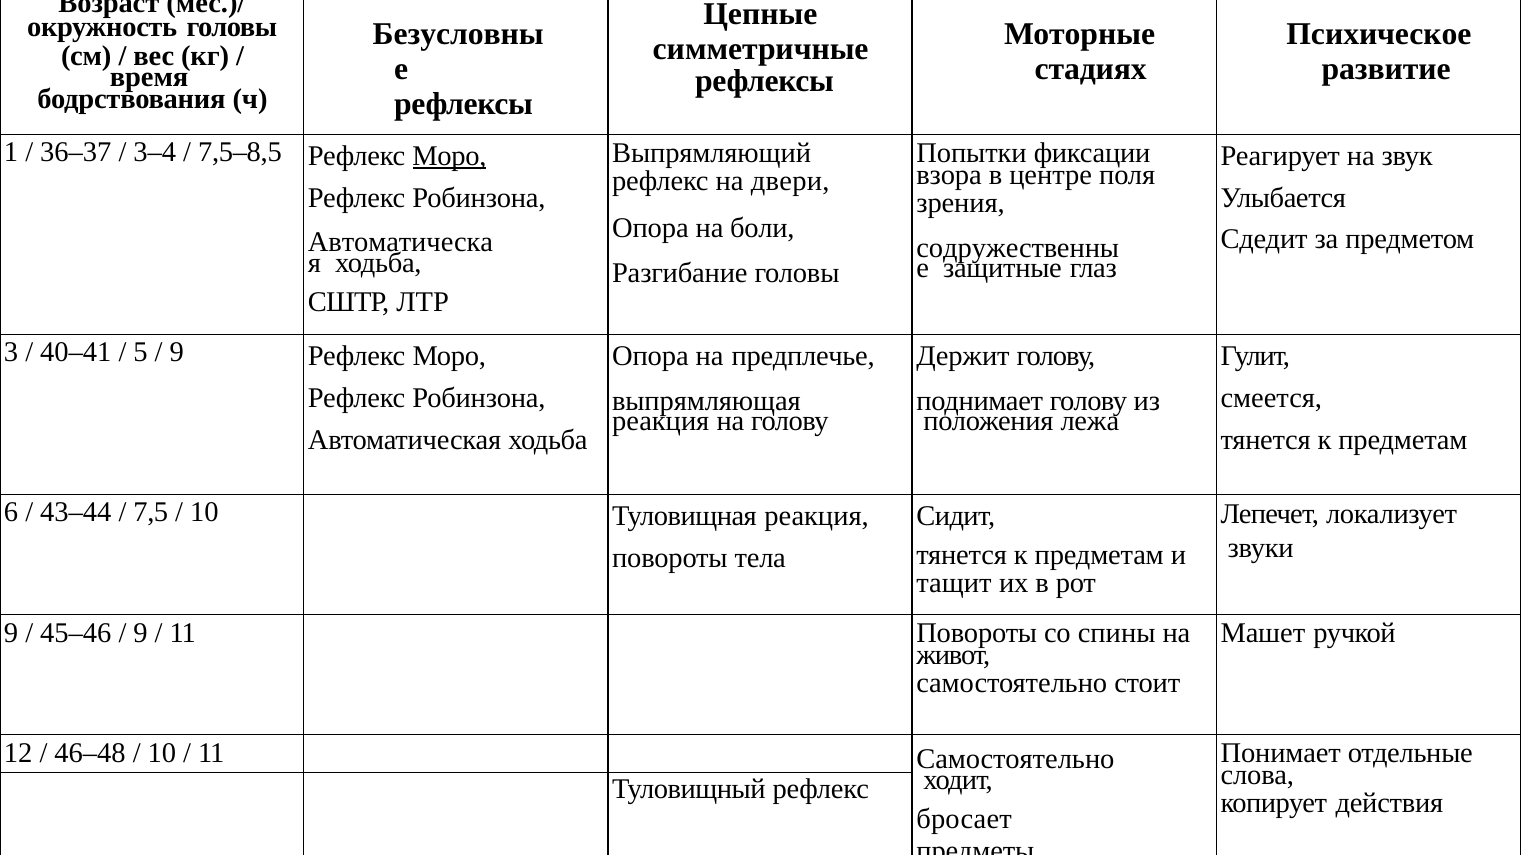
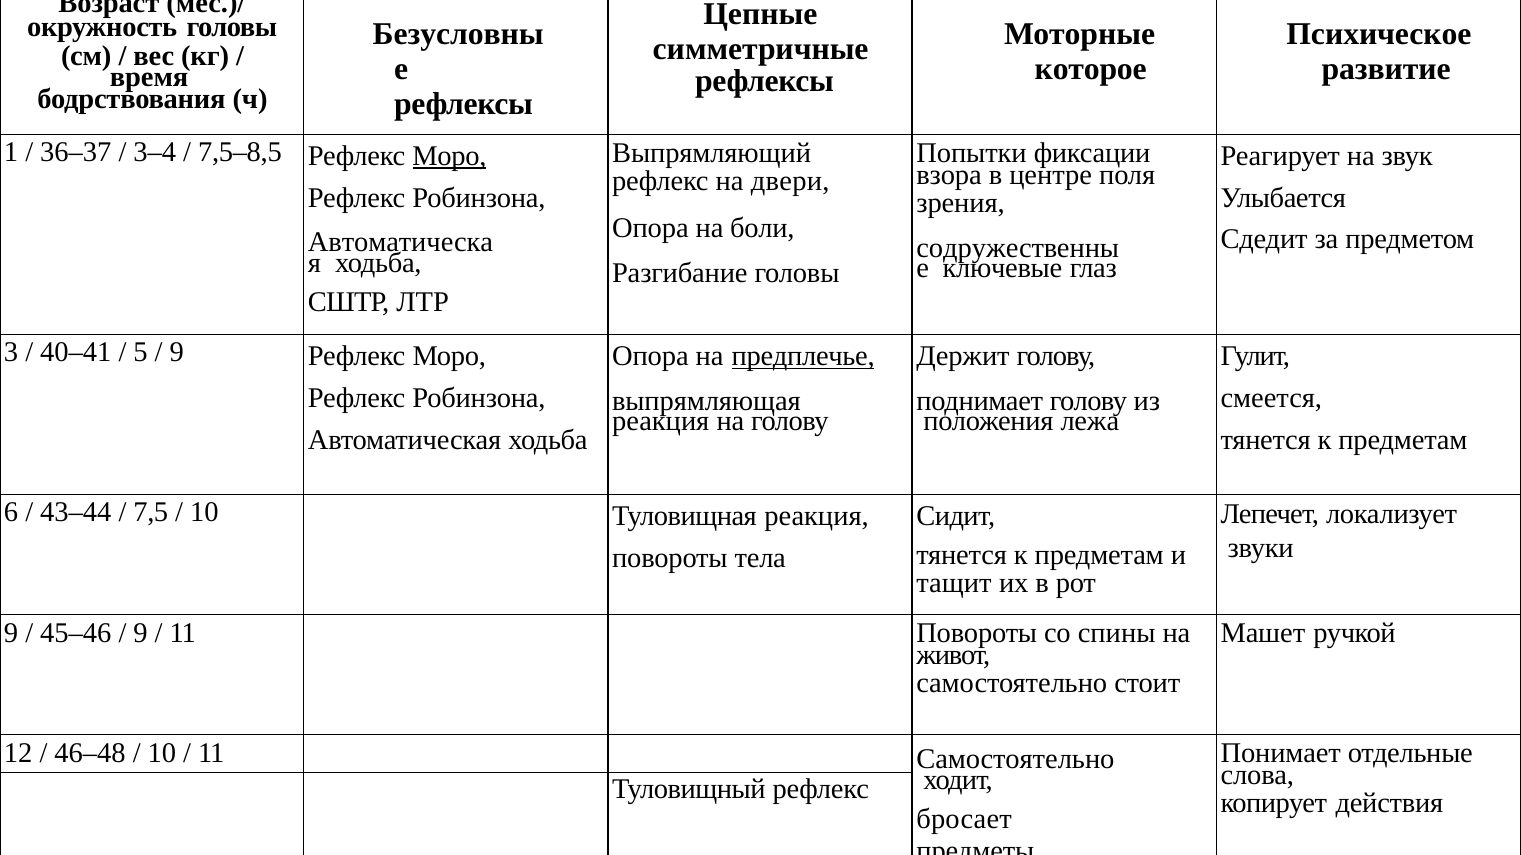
стадиях: стадиях -> которое
защитные: защитные -> ключевые
предплечье underline: none -> present
